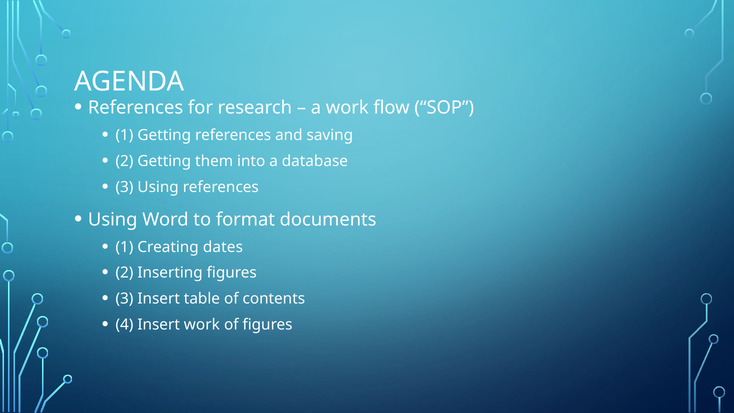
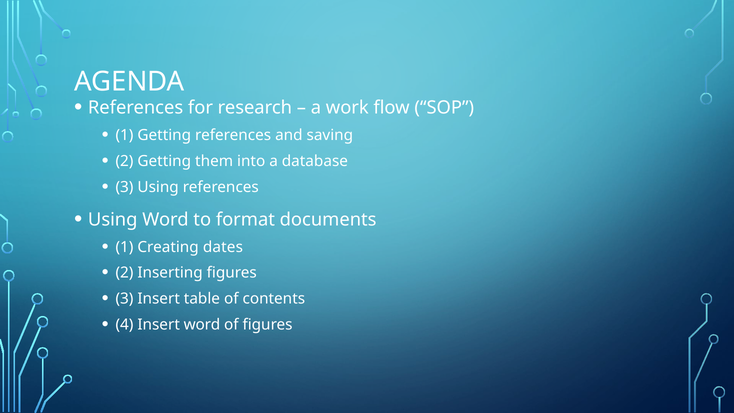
Insert work: work -> word
